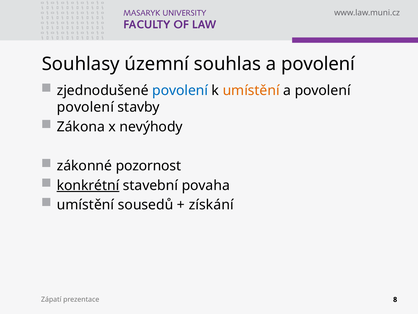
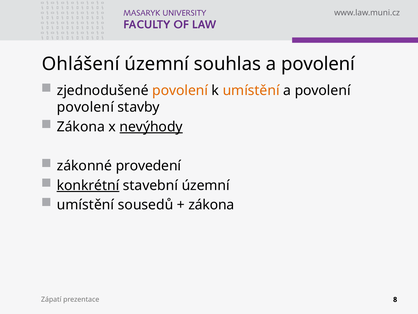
Souhlasy: Souhlasy -> Ohlášení
povolení at (180, 90) colour: blue -> orange
nevýhody underline: none -> present
pozornost: pozornost -> provedení
stavební povaha: povaha -> územní
získání at (211, 205): získání -> zákona
